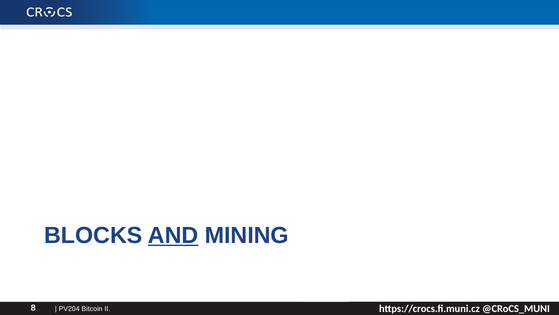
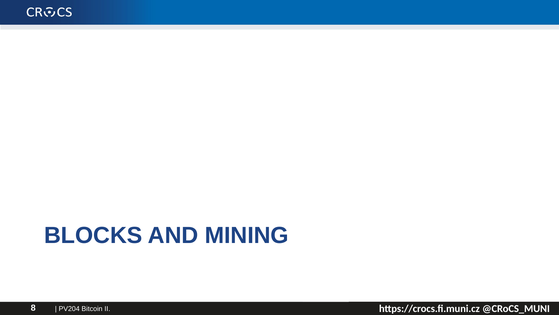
AND underline: present -> none
